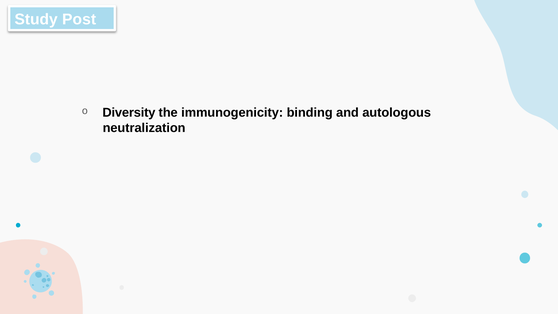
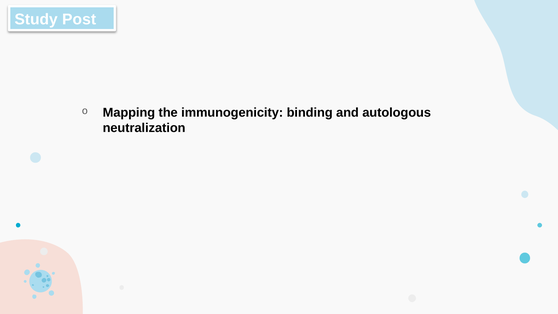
Diversity: Diversity -> Mapping
